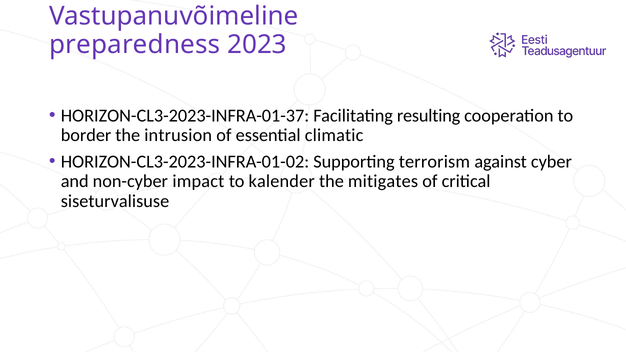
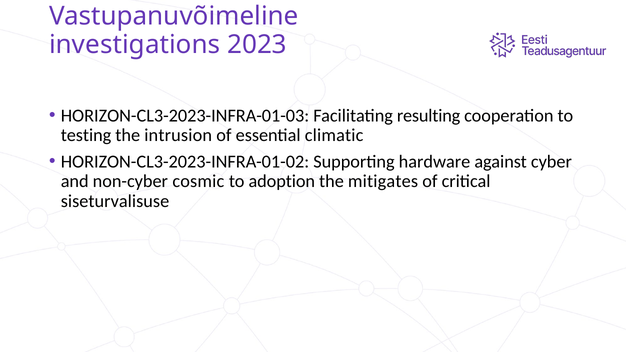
preparedness: preparedness -> investigations
HORIZON-CL3-2023-INFRA-01-37: HORIZON-CL3-2023-INFRA-01-37 -> HORIZON-CL3-2023-INFRA-01-03
border: border -> testing
terrorism: terrorism -> hardware
impact: impact -> cosmic
kalender: kalender -> adoption
